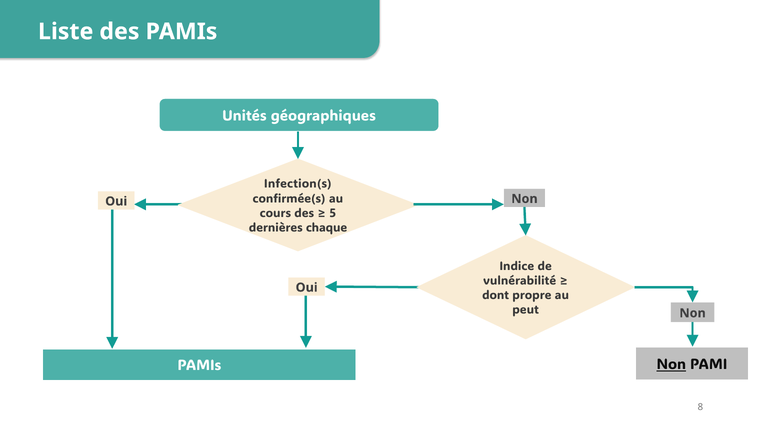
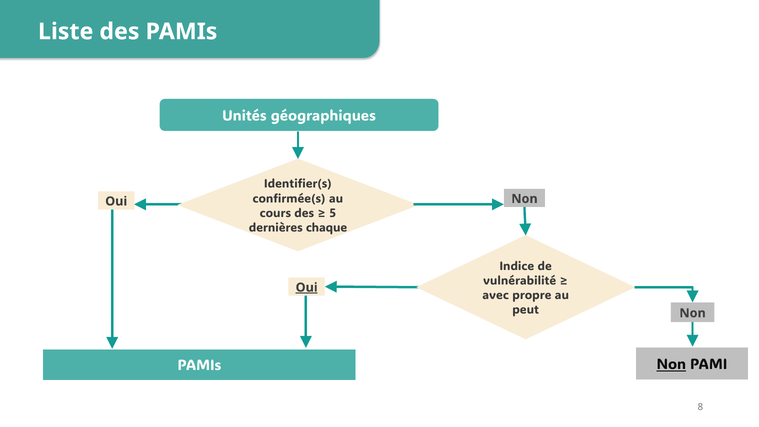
Infection(s: Infection(s -> Identifier(s
Oui at (307, 288) underline: none -> present
dont: dont -> avec
